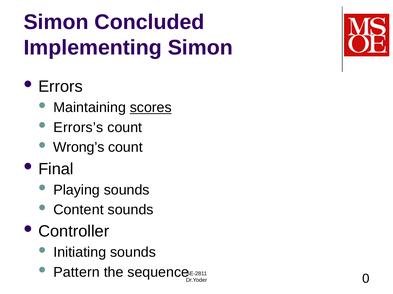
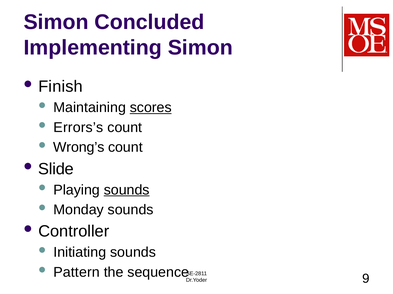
Errors: Errors -> Finish
Final: Final -> Slide
sounds at (127, 190) underline: none -> present
Content: Content -> Monday
0: 0 -> 9
